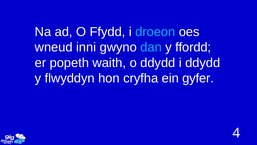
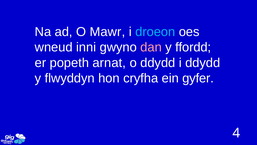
Ffydd: Ffydd -> Mawr
dan colour: light blue -> pink
waith: waith -> arnat
